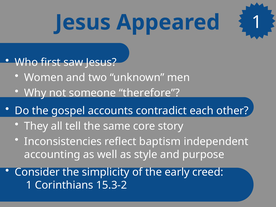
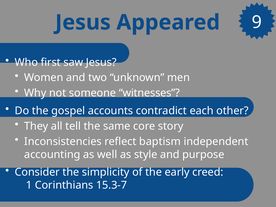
Appeared 1: 1 -> 9
therefore: therefore -> witnesses
15.3-2: 15.3-2 -> 15.3-7
